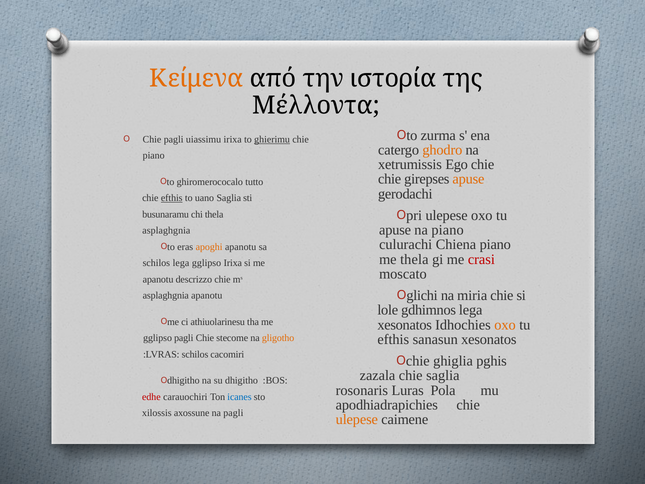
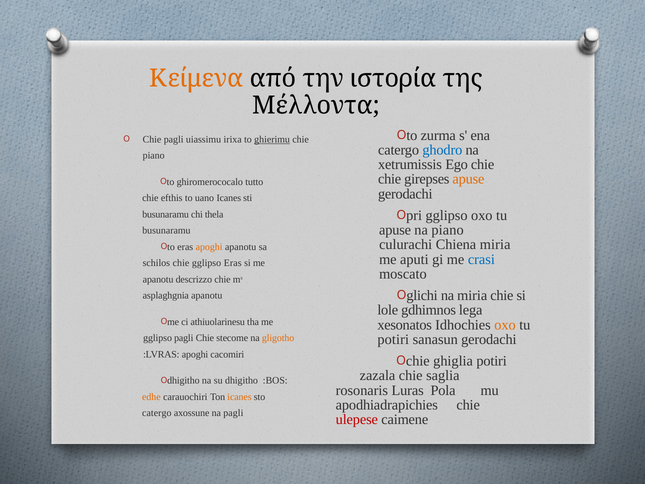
ghodro colour: orange -> blue
efthis at (172, 198) underline: present -> none
uano Saglia: Saglia -> Icanes
pri ulepese: ulepese -> gglipso
asplaghgnia at (166, 230): asplaghgnia -> busunaramu
Chiena piano: piano -> miria
me thela: thela -> aputi
crasi colour: red -> blue
schilos lega: lega -> chie
gglipso Irixa: Irixa -> Eras
efthis at (393, 339): efthis -> potiri
sanasun xesonatos: xesonatos -> gerodachi
:LVRAS schilos: schilos -> apoghi
ghiglia pghis: pghis -> potiri
edhe colour: red -> orange
icanes at (239, 397) colour: blue -> orange
xilossis at (157, 413): xilossis -> catergo
ulepese at (357, 419) colour: orange -> red
